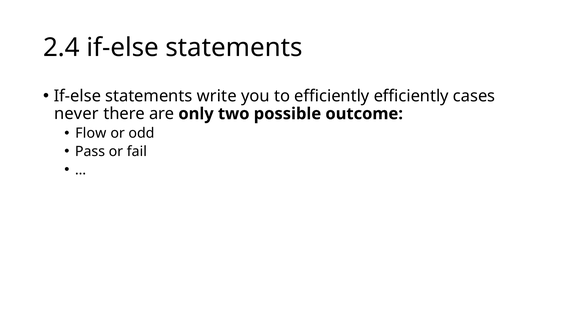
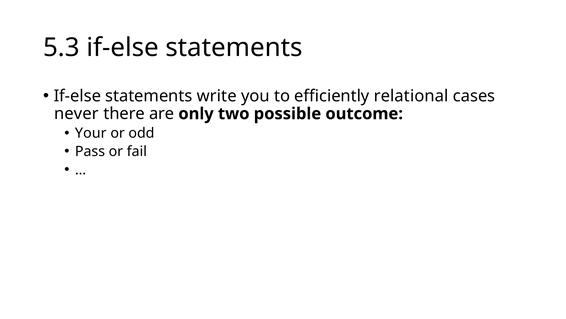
2.4: 2.4 -> 5.3
efficiently efficiently: efficiently -> relational
Flow: Flow -> Your
